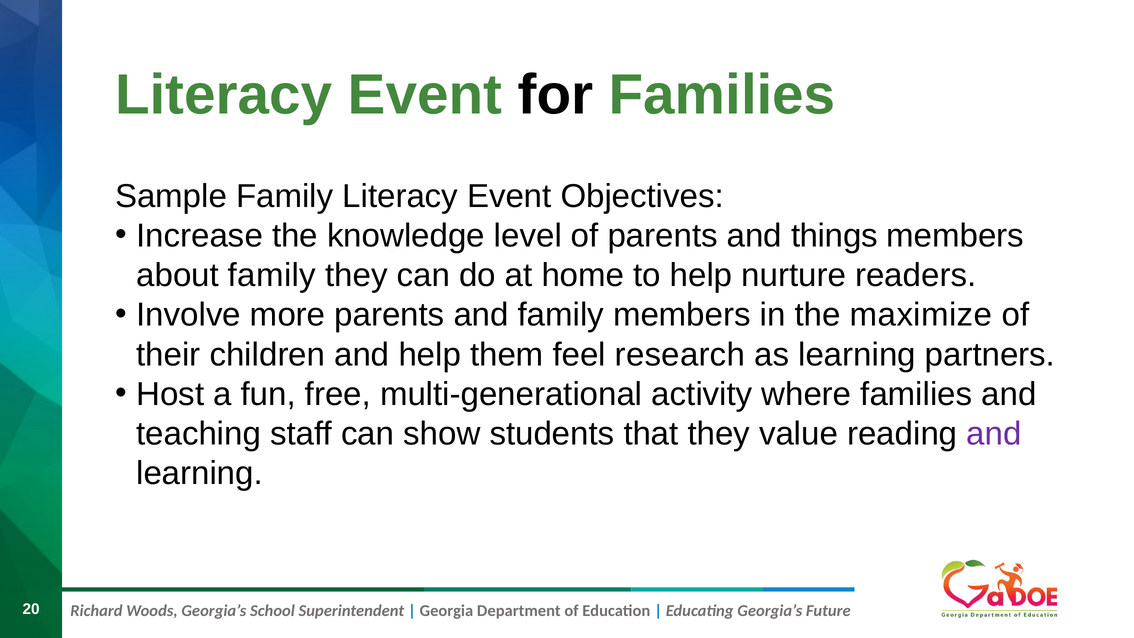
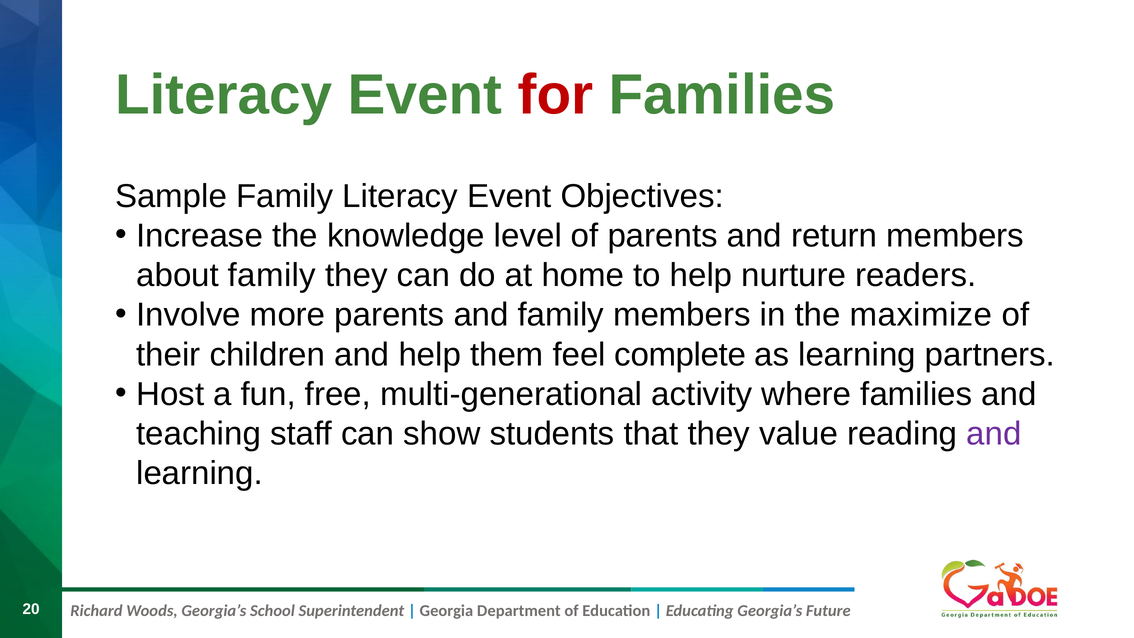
for colour: black -> red
things: things -> return
research: research -> complete
